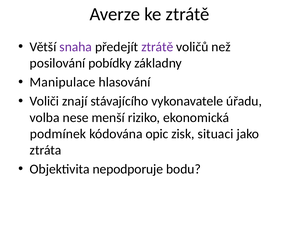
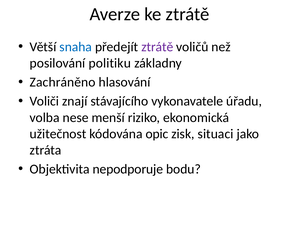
snaha colour: purple -> blue
pobídky: pobídky -> politiku
Manipulace: Manipulace -> Zachráněno
podmínek: podmínek -> užitečnost
